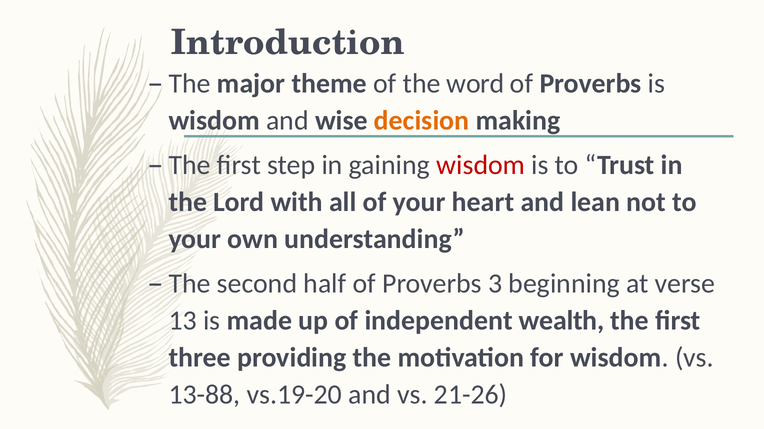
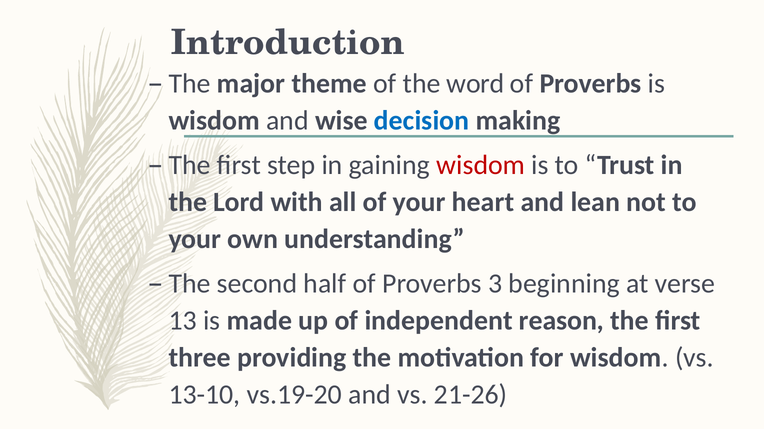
decision colour: orange -> blue
wealth: wealth -> reason
13-88: 13-88 -> 13-10
